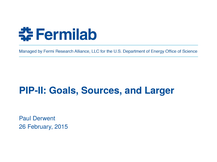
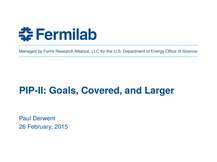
Sources: Sources -> Covered
